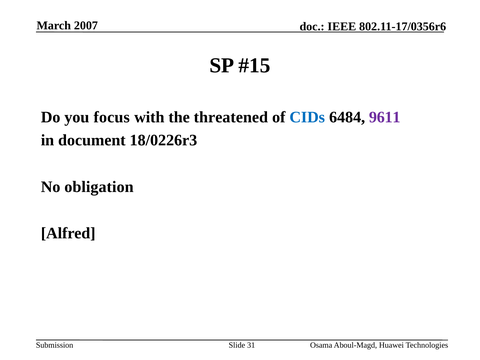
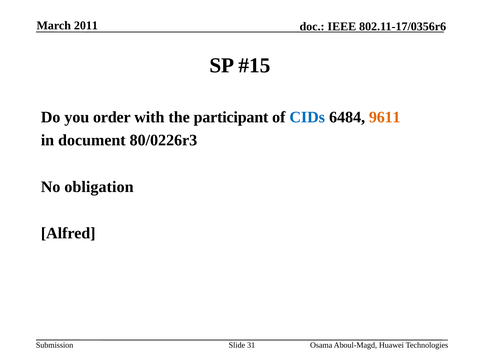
2007: 2007 -> 2011
focus: focus -> order
threatened: threatened -> participant
9611 colour: purple -> orange
18/0226r3: 18/0226r3 -> 80/0226r3
